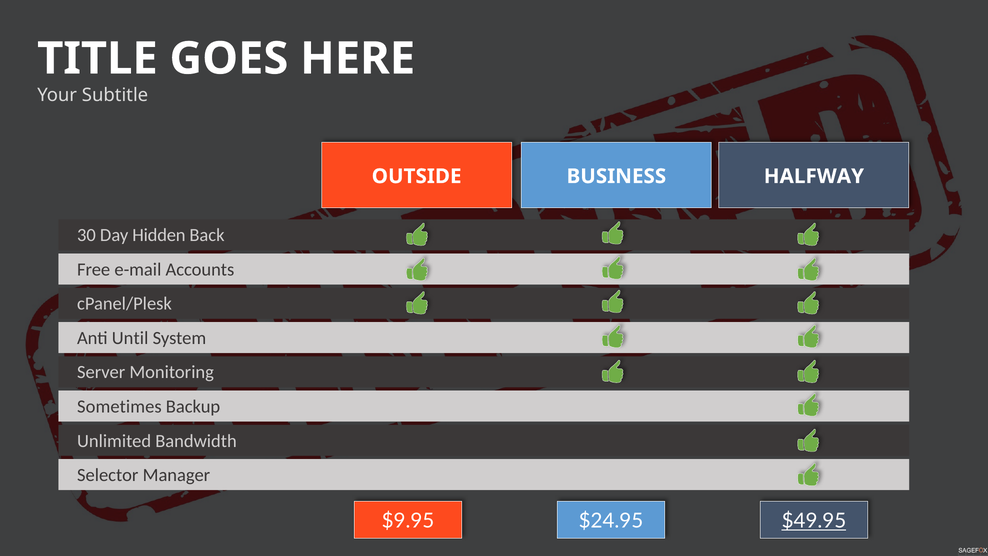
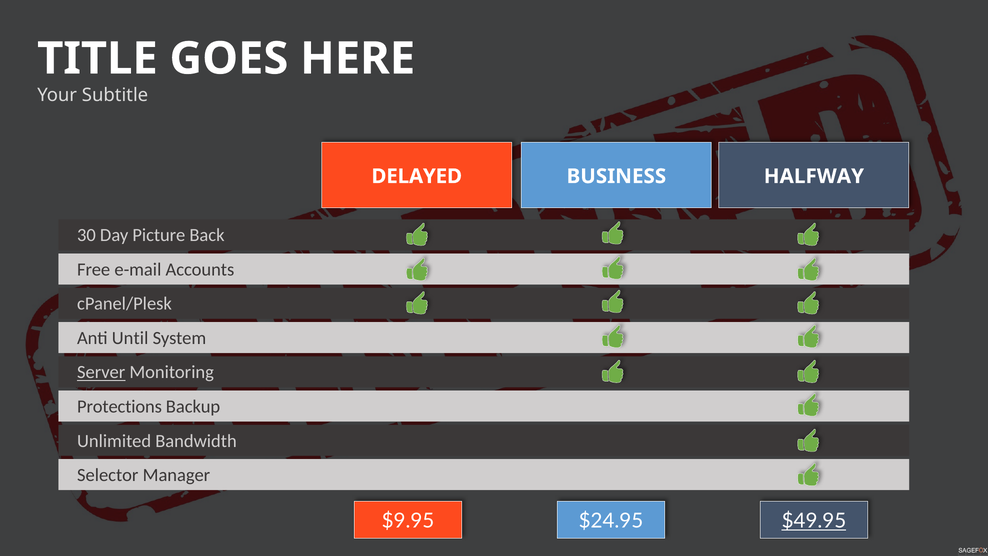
OUTSIDE: OUTSIDE -> DELAYED
Hidden: Hidden -> Picture
Server underline: none -> present
Sometimes: Sometimes -> Protections
